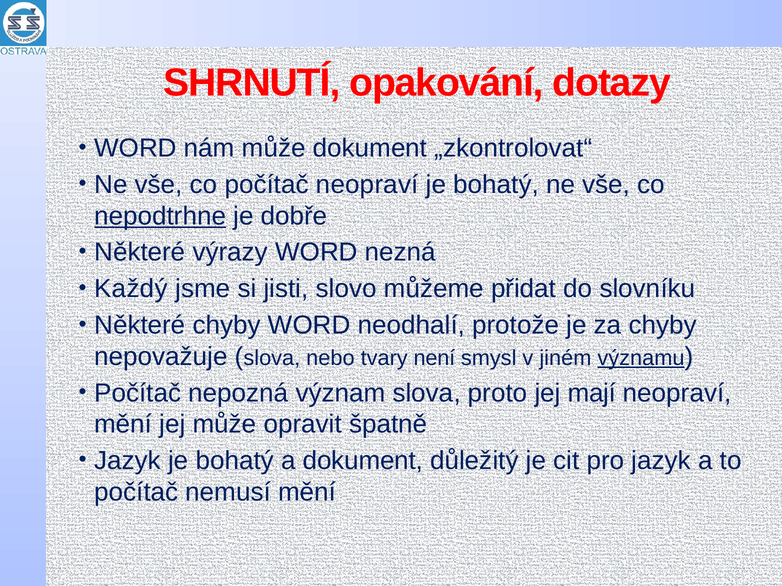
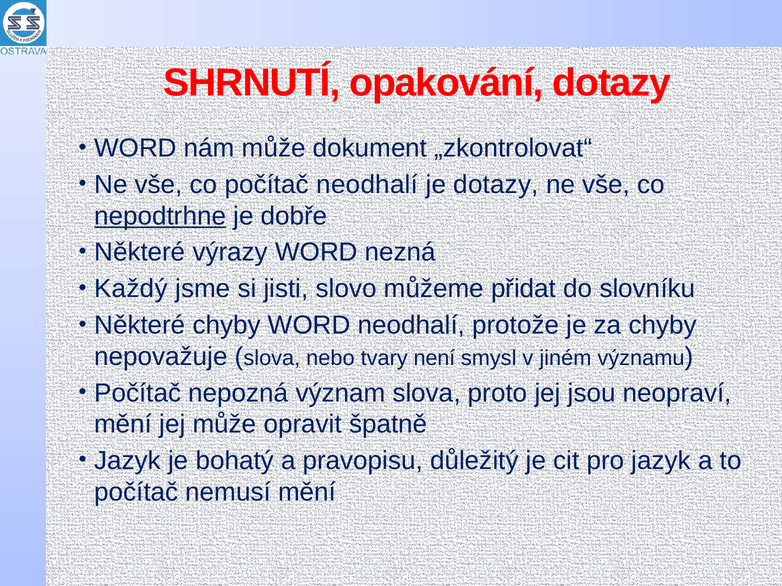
počítač neopraví: neopraví -> neodhalí
bohatý at (496, 185): bohatý -> dotazy
významu underline: present -> none
mají: mají -> jsou
a dokument: dokument -> pravopisu
